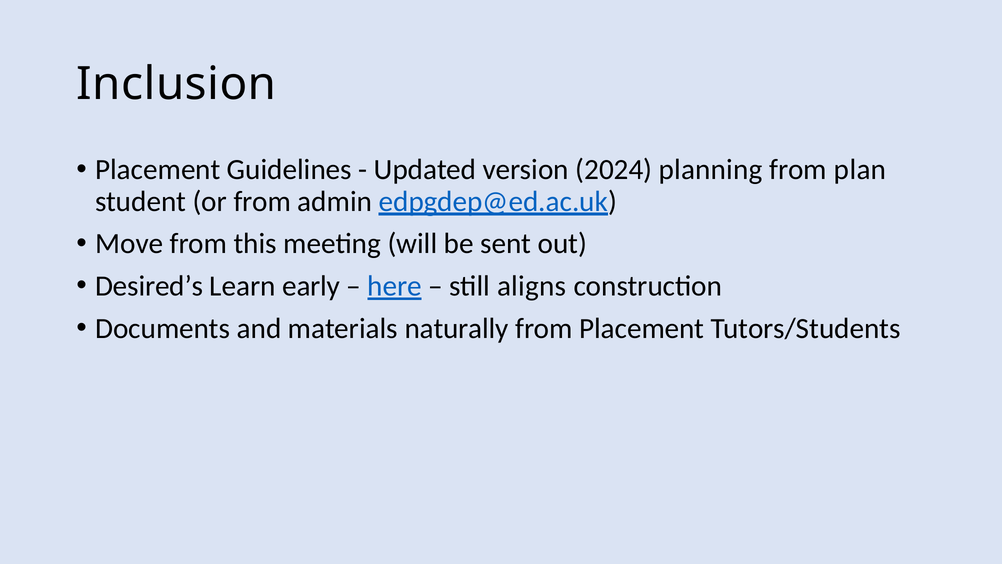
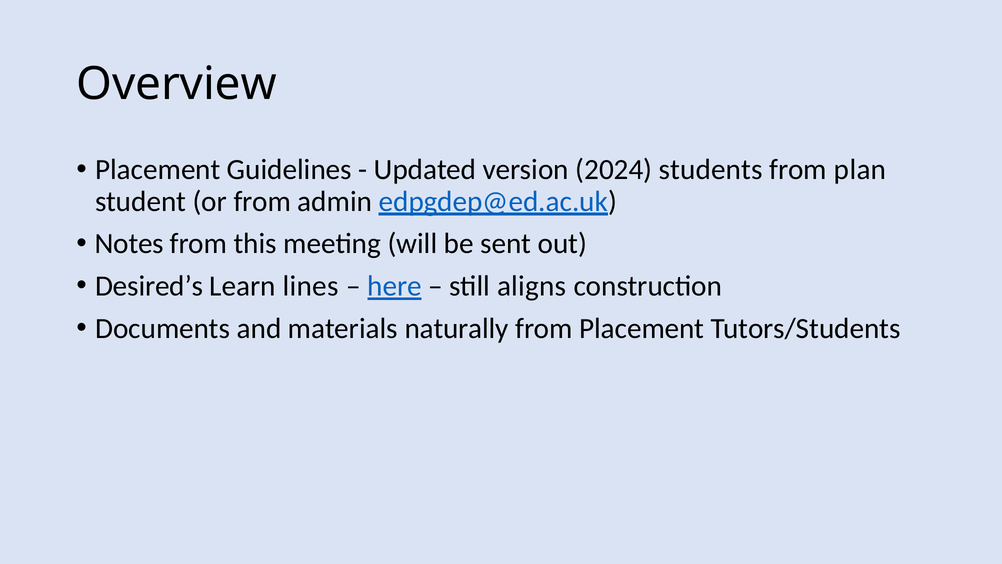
Inclusion: Inclusion -> Overview
planning: planning -> students
Move: Move -> Notes
early: early -> lines
